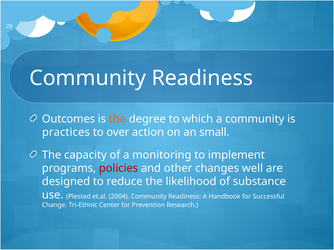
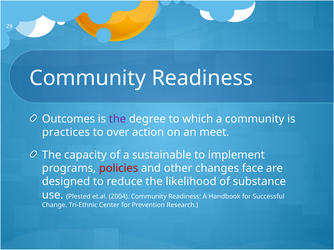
the at (117, 119) colour: orange -> purple
small: small -> meet
monitoring: monitoring -> sustainable
well: well -> face
